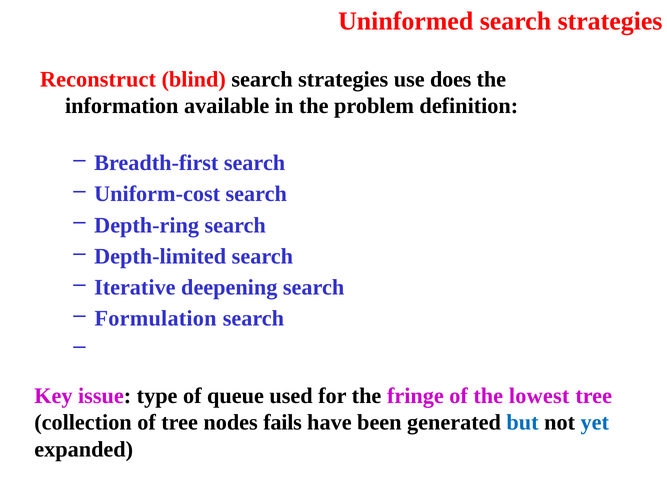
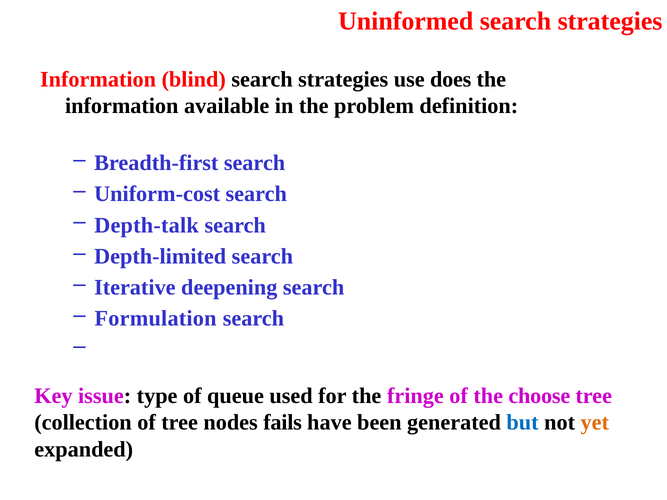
Reconstruct at (98, 79): Reconstruct -> Information
Depth-ring: Depth-ring -> Depth-talk
lowest: lowest -> choose
yet colour: blue -> orange
